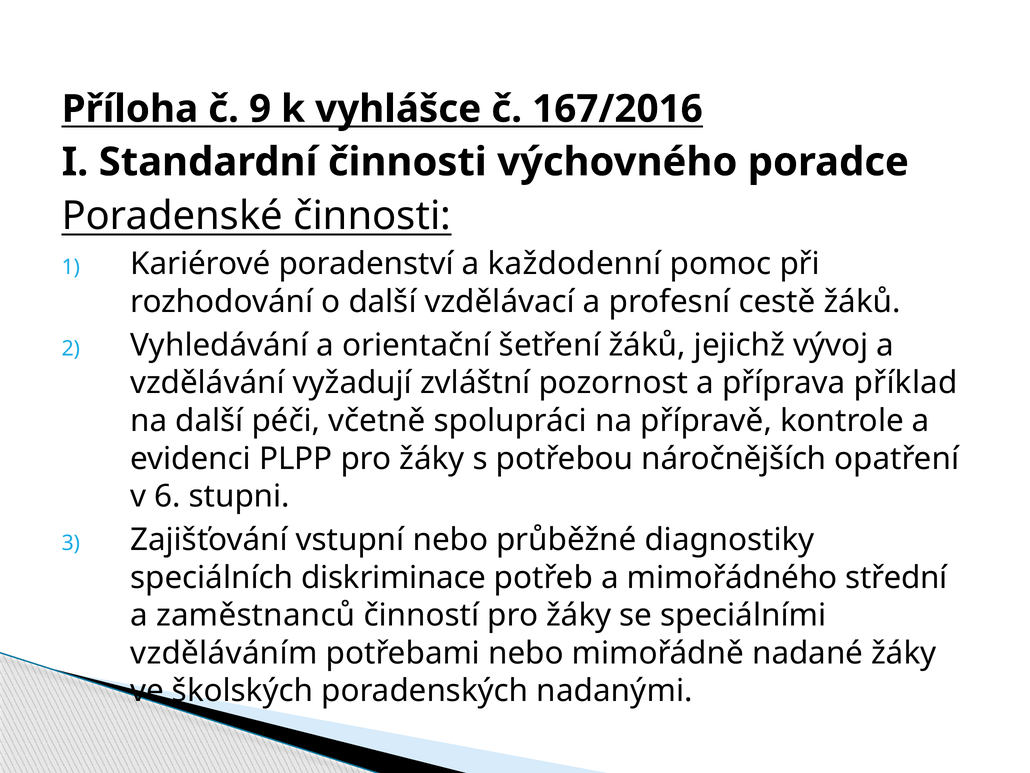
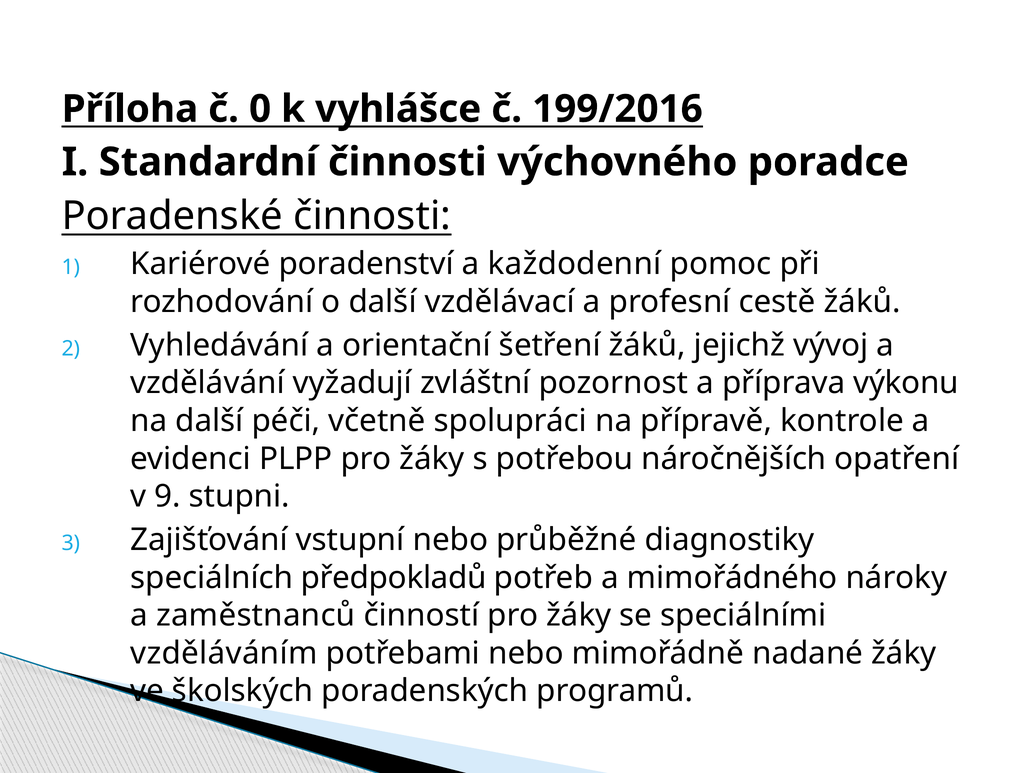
9: 9 -> 0
167/2016: 167/2016 -> 199/2016
příklad: příklad -> výkonu
6: 6 -> 9
diskriminace: diskriminace -> předpokladů
střední: střední -> nároky
nadanými: nadanými -> programů
